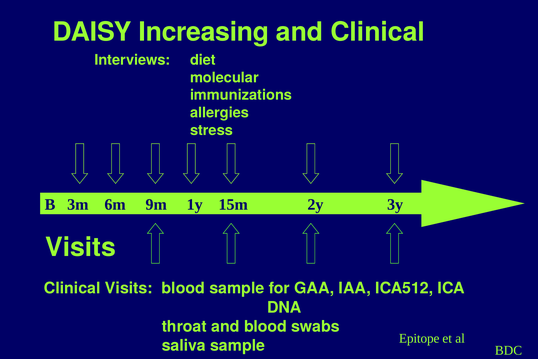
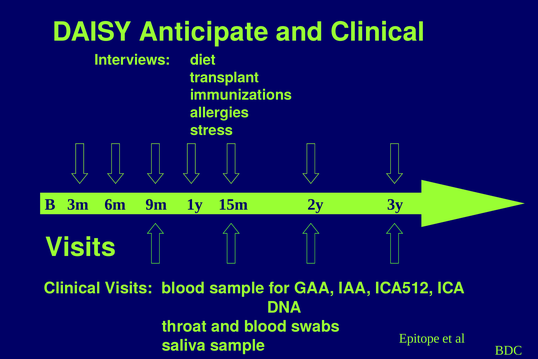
Increasing: Increasing -> Anticipate
molecular: molecular -> transplant
